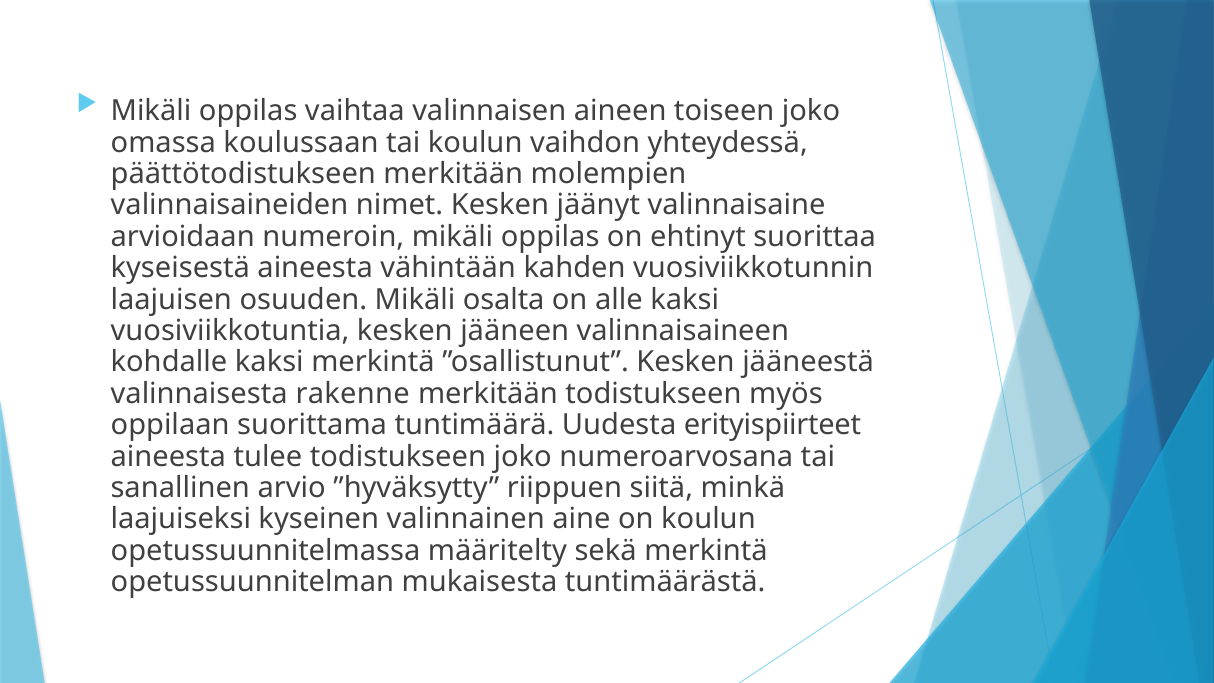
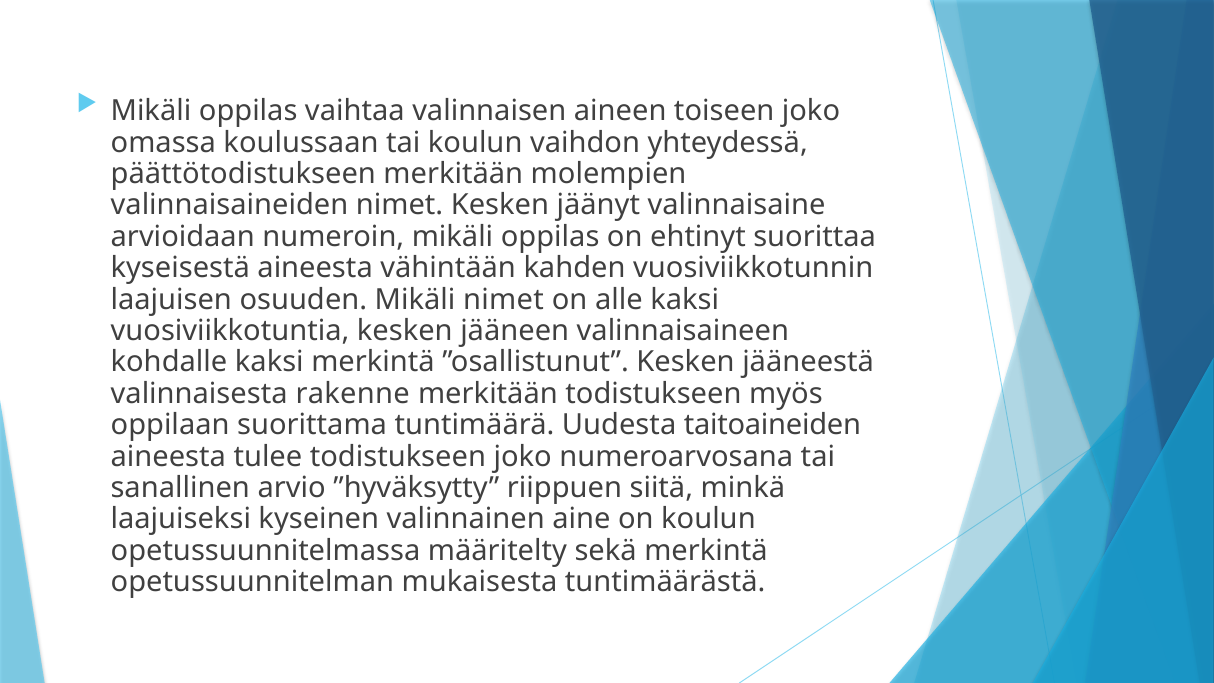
Mikäli osalta: osalta -> nimet
erityispiirteet: erityispiirteet -> taitoaineiden
